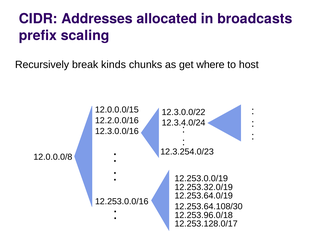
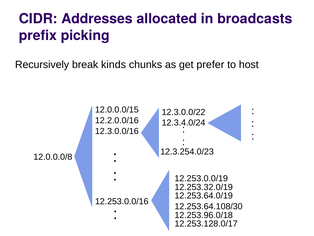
scaling: scaling -> picking
where: where -> prefer
